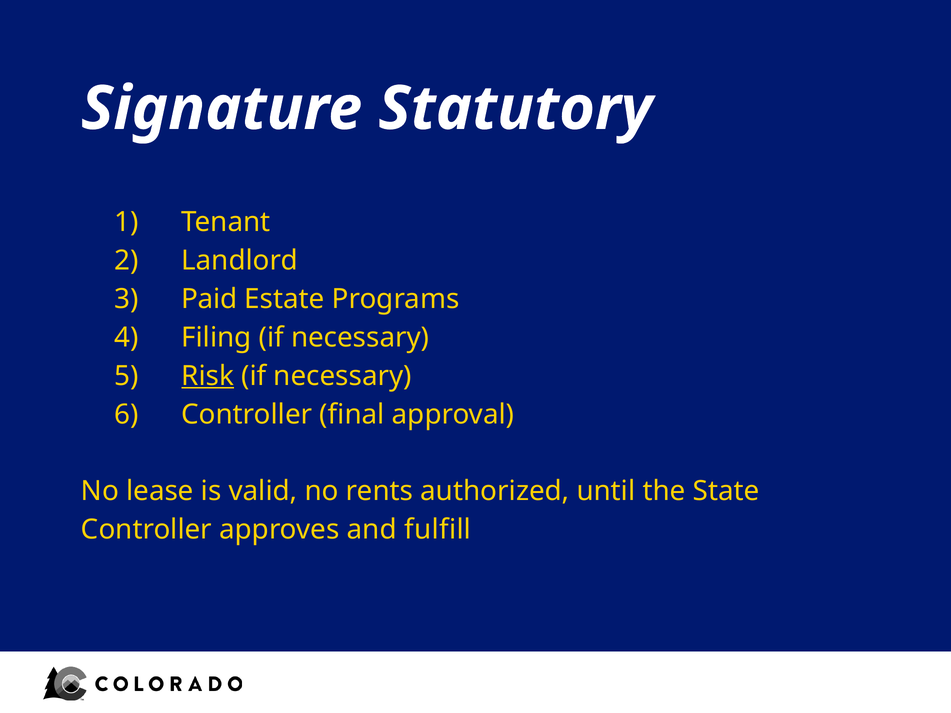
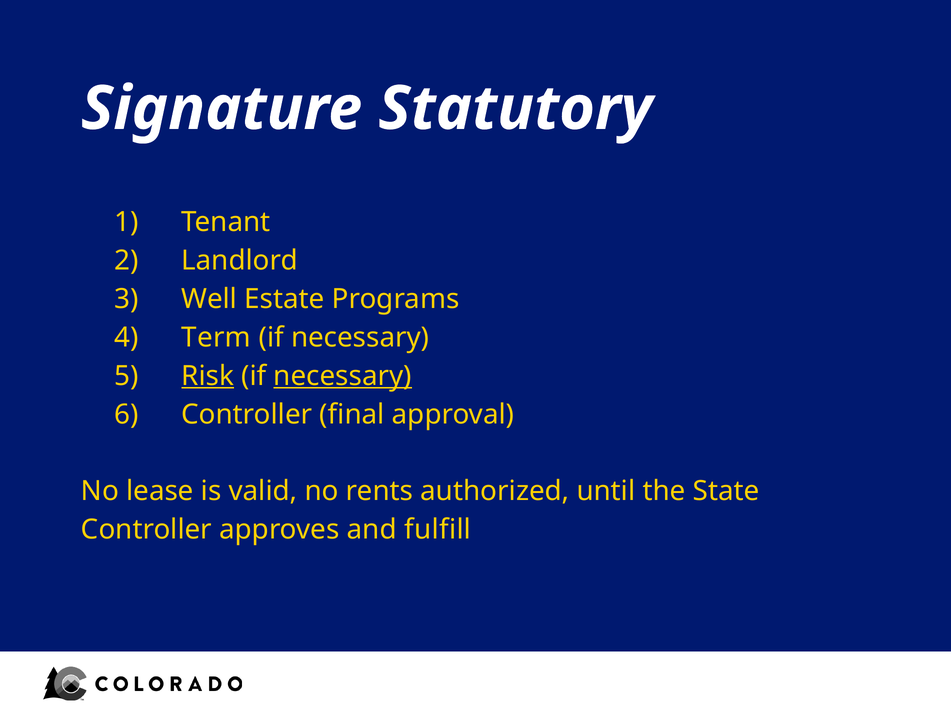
Paid: Paid -> Well
Filing: Filing -> Term
necessary at (343, 376) underline: none -> present
